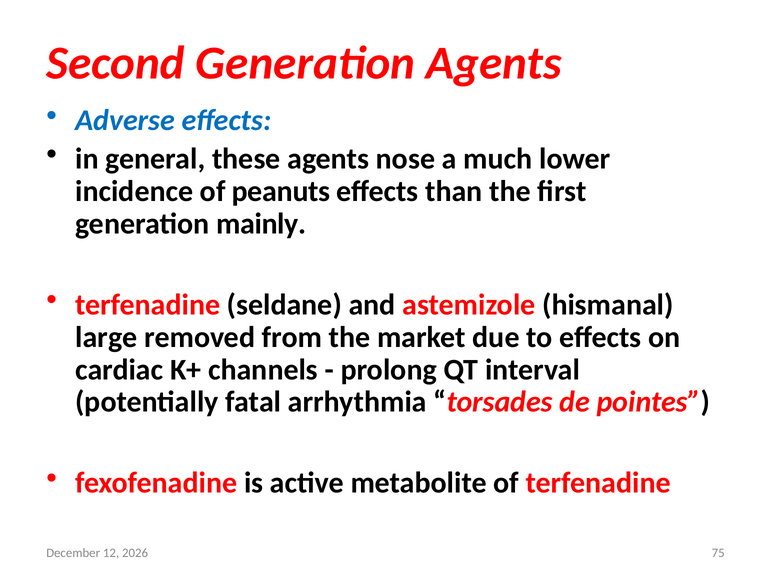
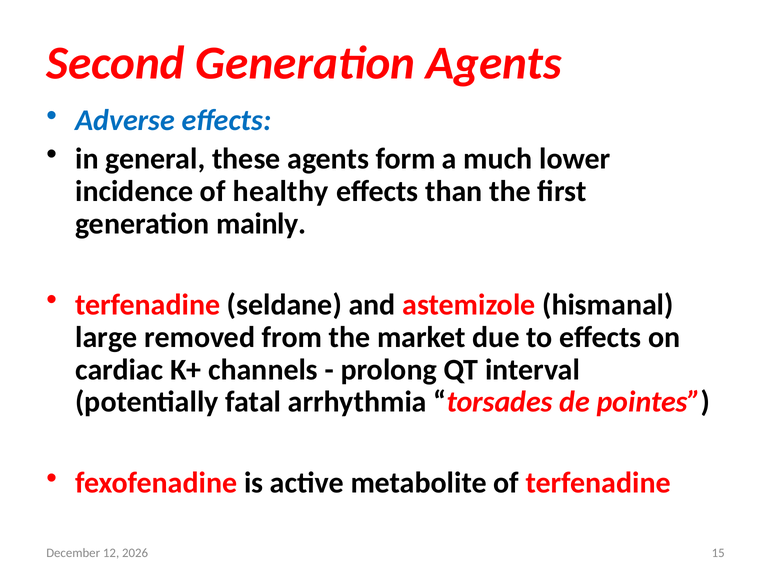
nose: nose -> form
peanuts: peanuts -> healthy
75: 75 -> 15
